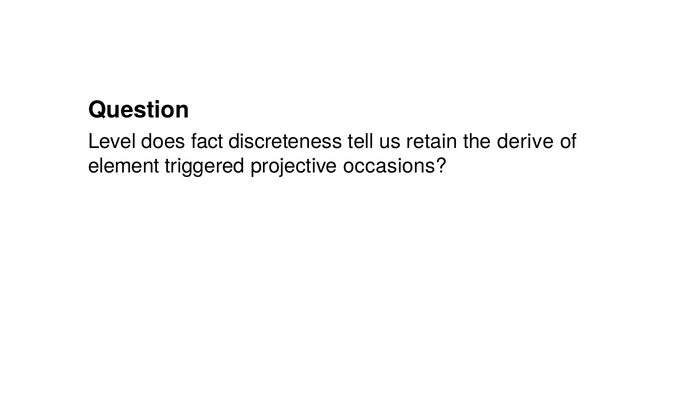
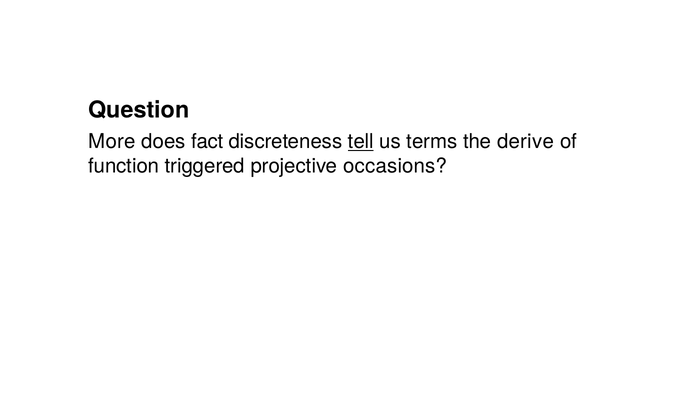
Level: Level -> More
tell underline: none -> present
retain: retain -> terms
element: element -> function
